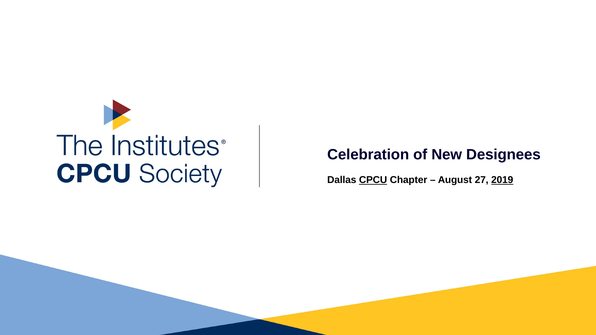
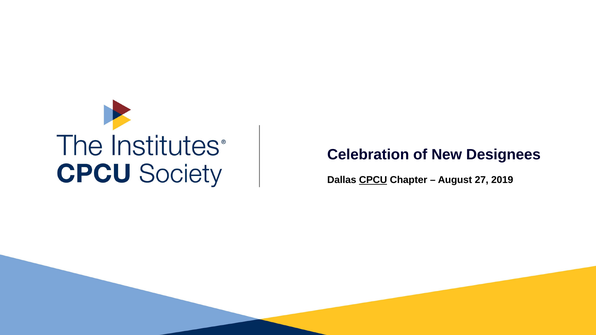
2019 underline: present -> none
